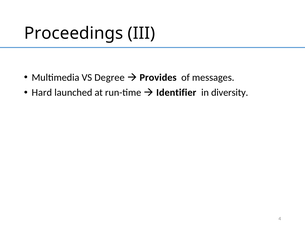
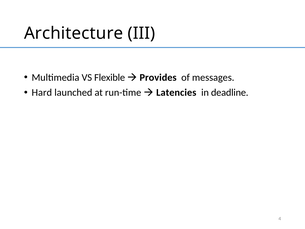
Proceedings: Proceedings -> Architecture
Degree: Degree -> Flexible
Identifier: Identifier -> Latencies
diversity: diversity -> deadline
